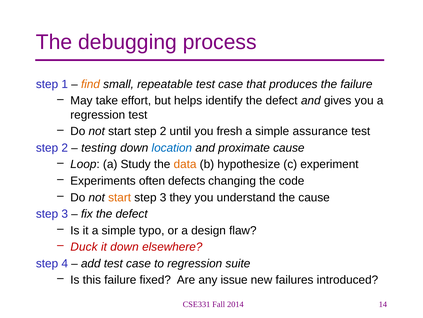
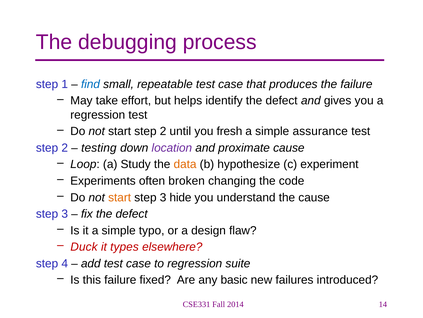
find colour: orange -> blue
location colour: blue -> purple
defects: defects -> broken
they: they -> hide
it down: down -> types
issue: issue -> basic
